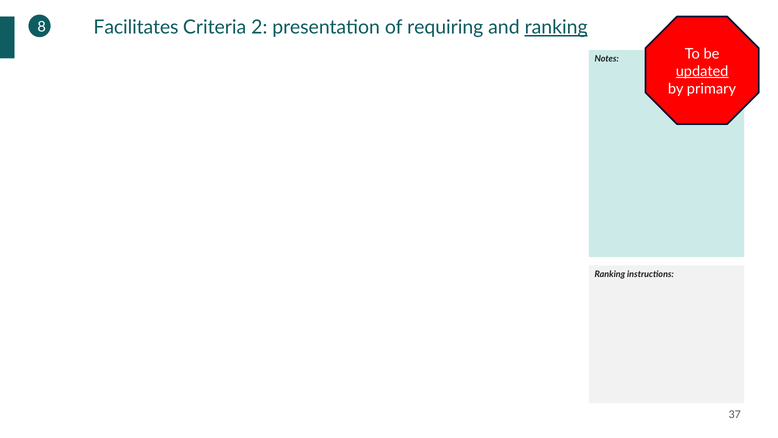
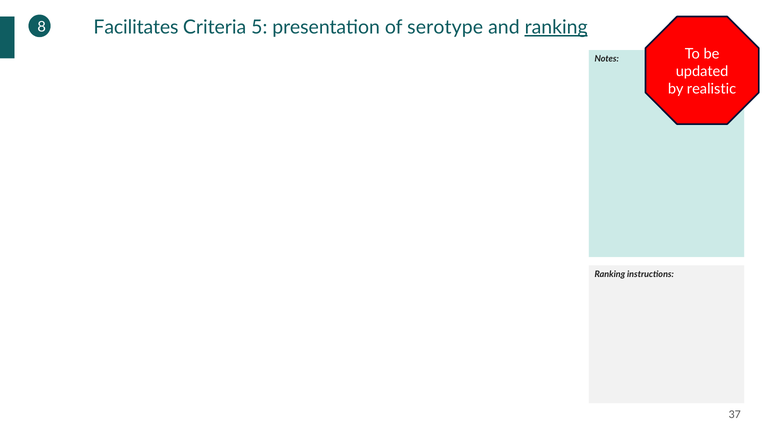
2: 2 -> 5
requiring: requiring -> serotype
updated underline: present -> none
primary: primary -> realistic
